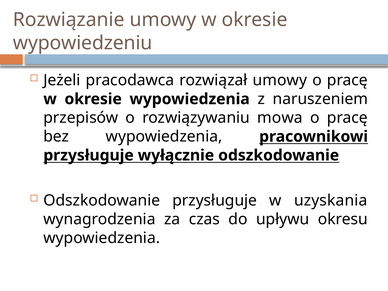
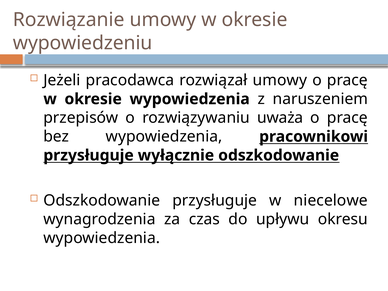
mowa: mowa -> uważa
uzyskania: uzyskania -> niecelowe
